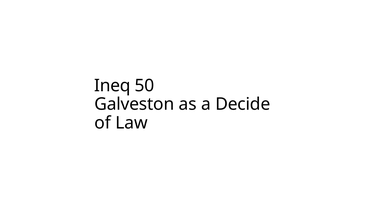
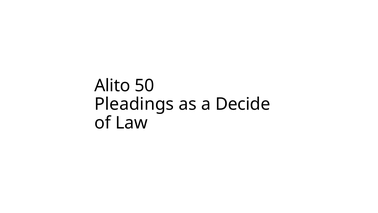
Ineq: Ineq -> Alito
Galveston: Galveston -> Pleadings
